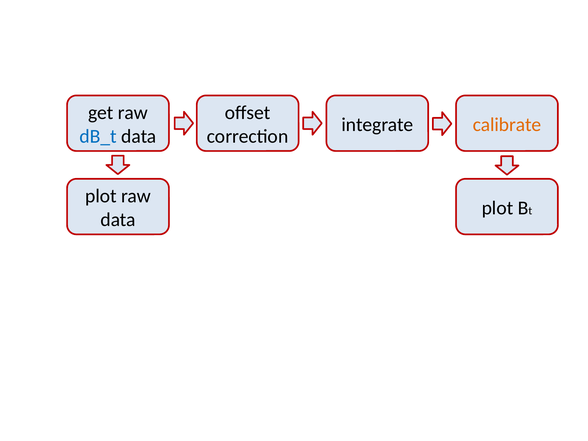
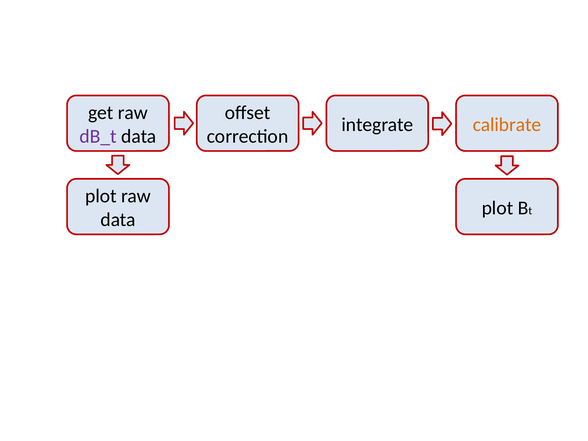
dB_t colour: blue -> purple
